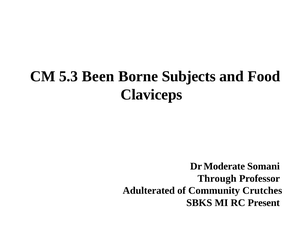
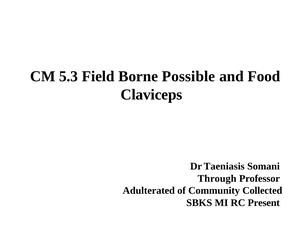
Been: Been -> Field
Subjects: Subjects -> Possible
Moderate: Moderate -> Taeniasis
Crutches: Crutches -> Collected
